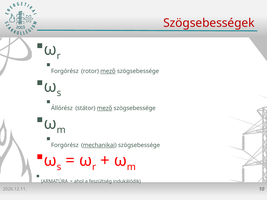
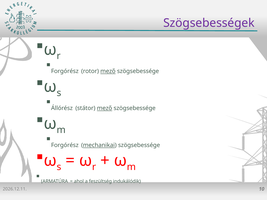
Szögsebességek colour: red -> purple
